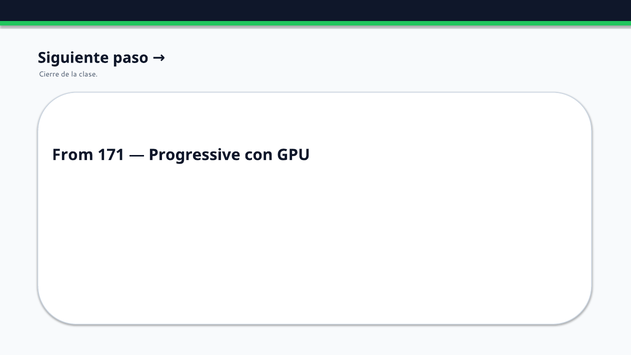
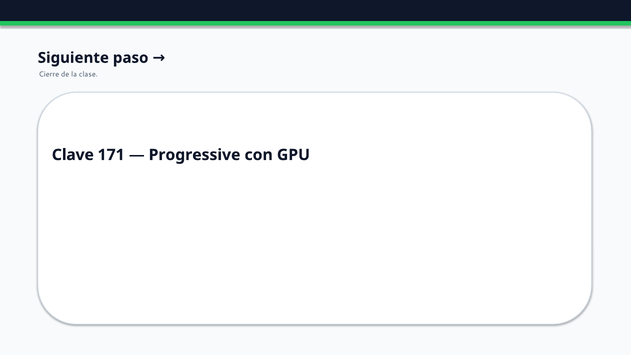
From: From -> Clave
